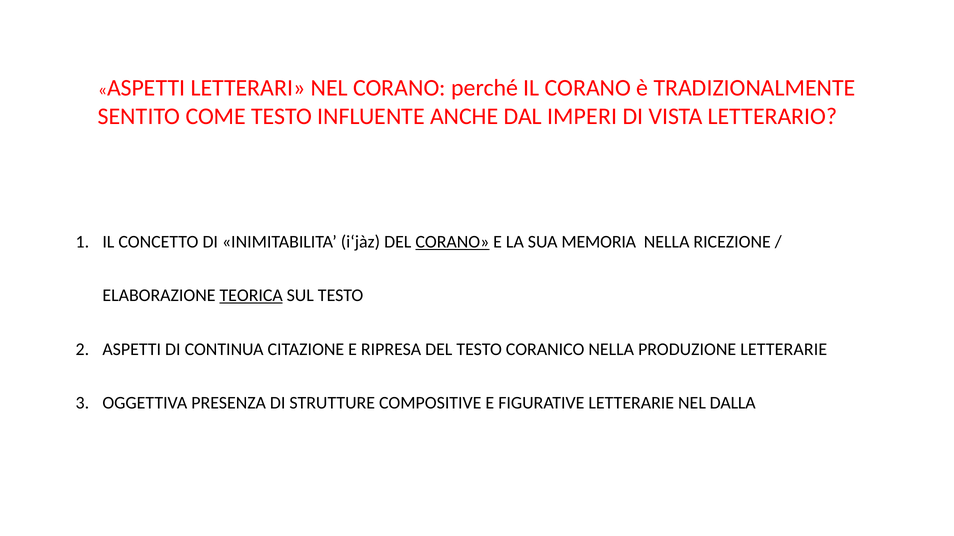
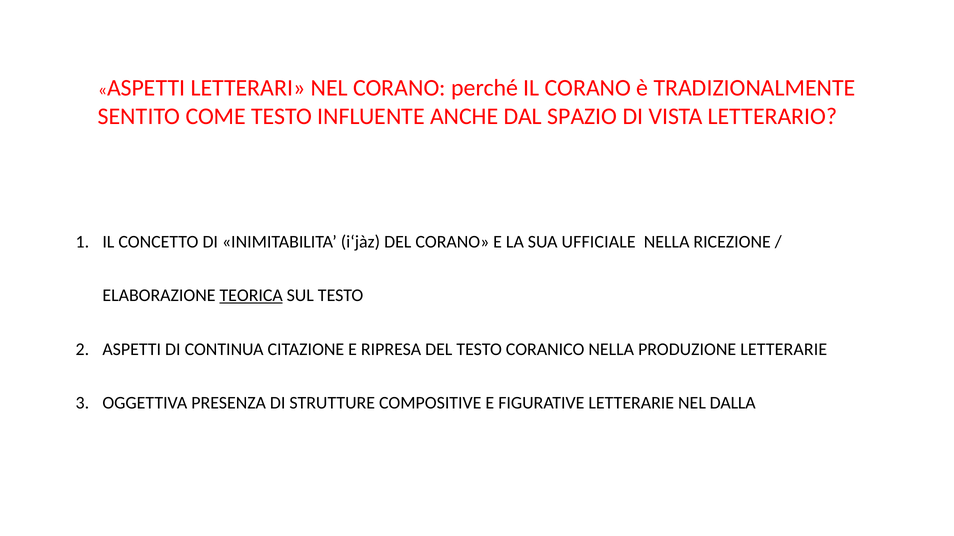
IMPERI: IMPERI -> SPAZIO
CORANO at (452, 242) underline: present -> none
MEMORIA: MEMORIA -> UFFICIALE
